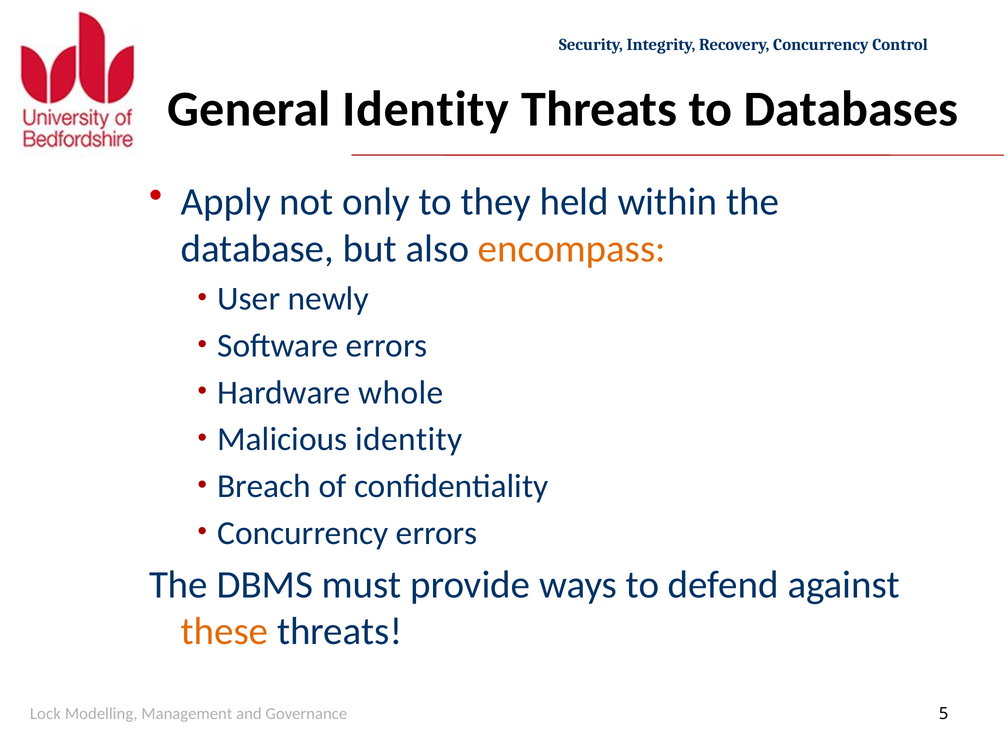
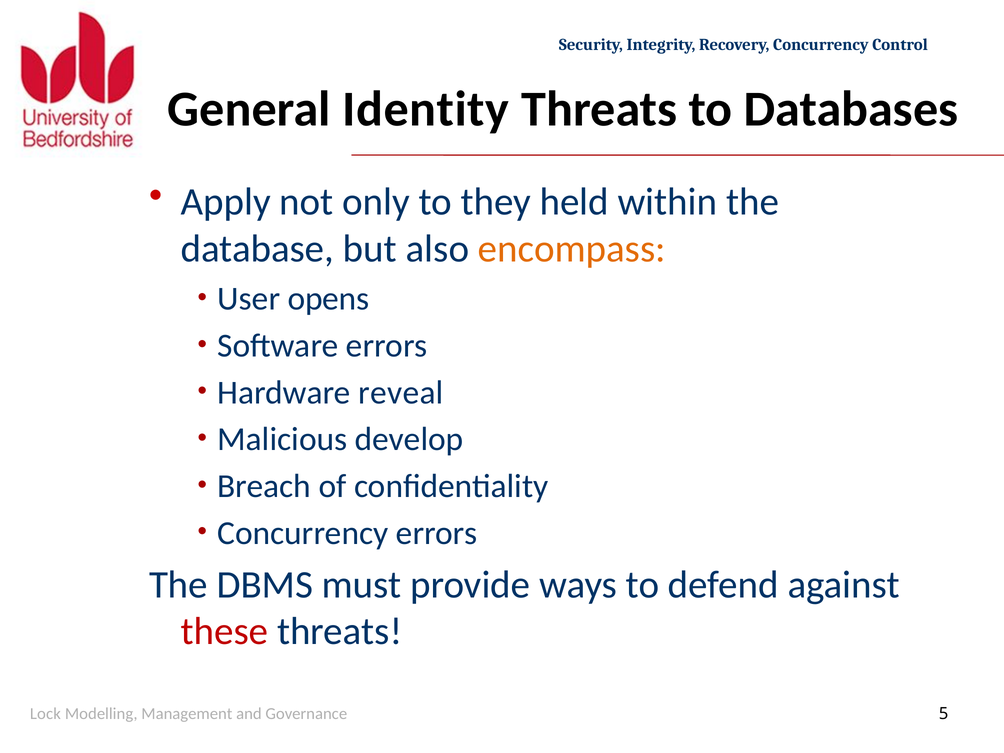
newly: newly -> opens
whole: whole -> reveal
Malicious identity: identity -> develop
these colour: orange -> red
